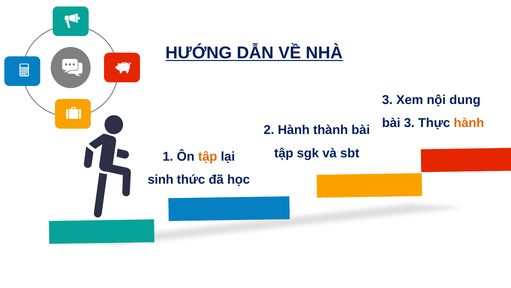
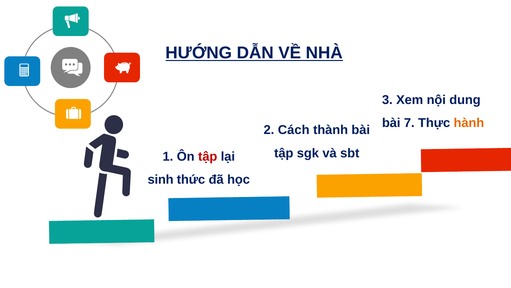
bài 3: 3 -> 7
2 Hành: Hành -> Cách
tập at (208, 156) colour: orange -> red
